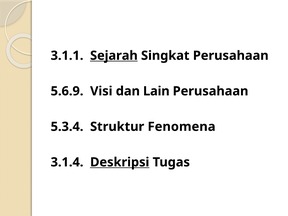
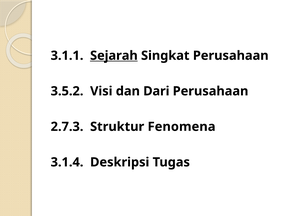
5.6.9: 5.6.9 -> 3.5.2
Lain: Lain -> Dari
5.3.4: 5.3.4 -> 2.7.3
Deskripsi underline: present -> none
